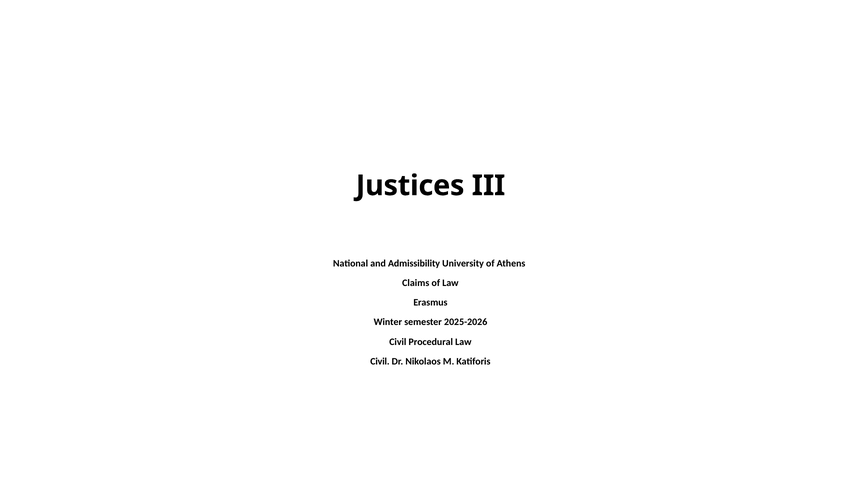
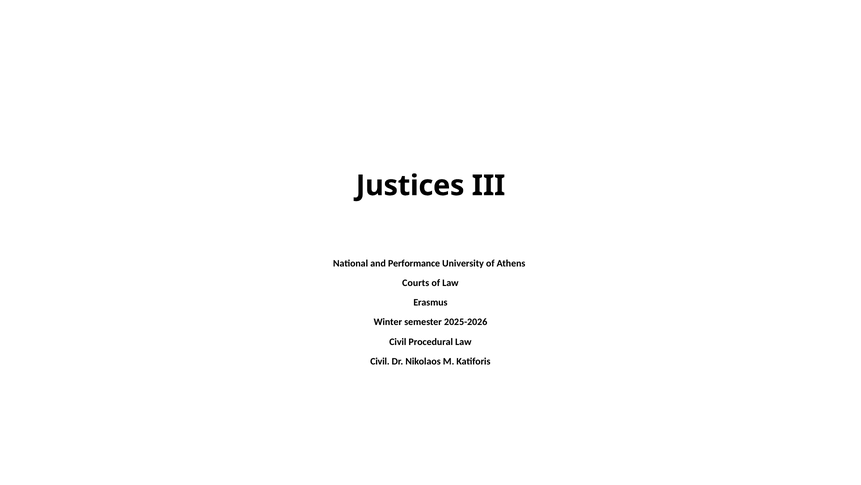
Admissibility: Admissibility -> Performance
Claims: Claims -> Courts
